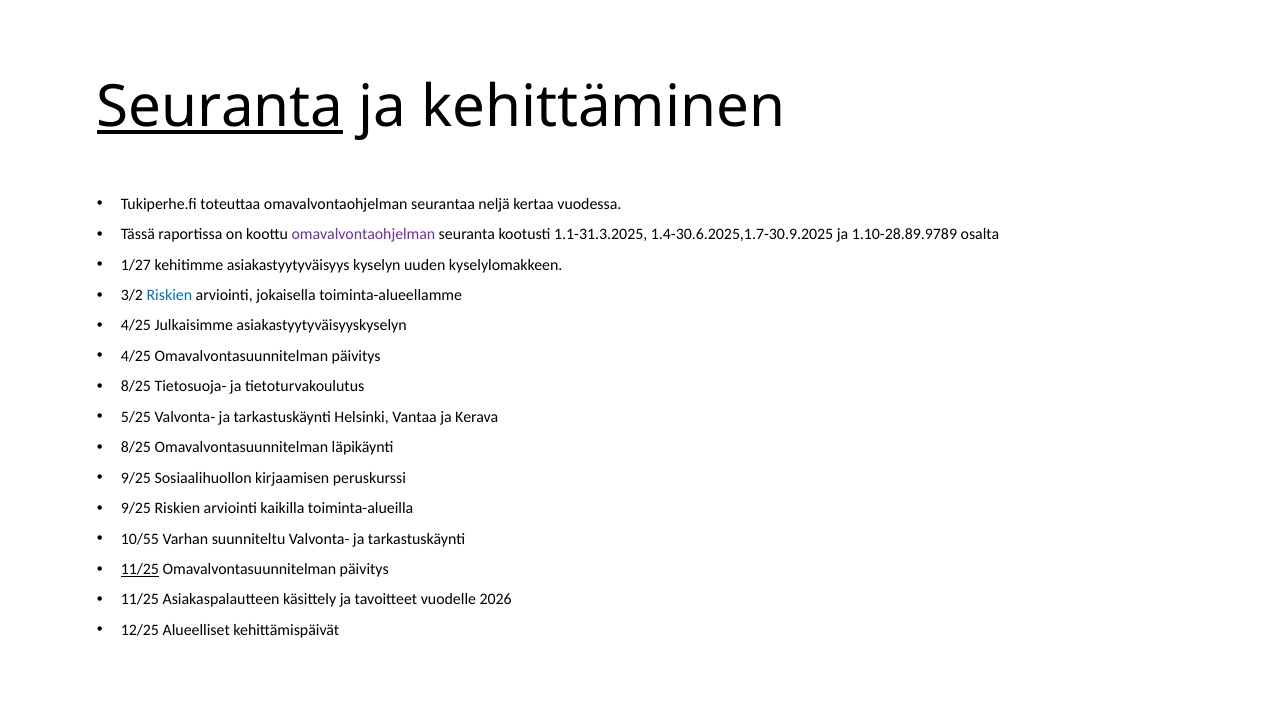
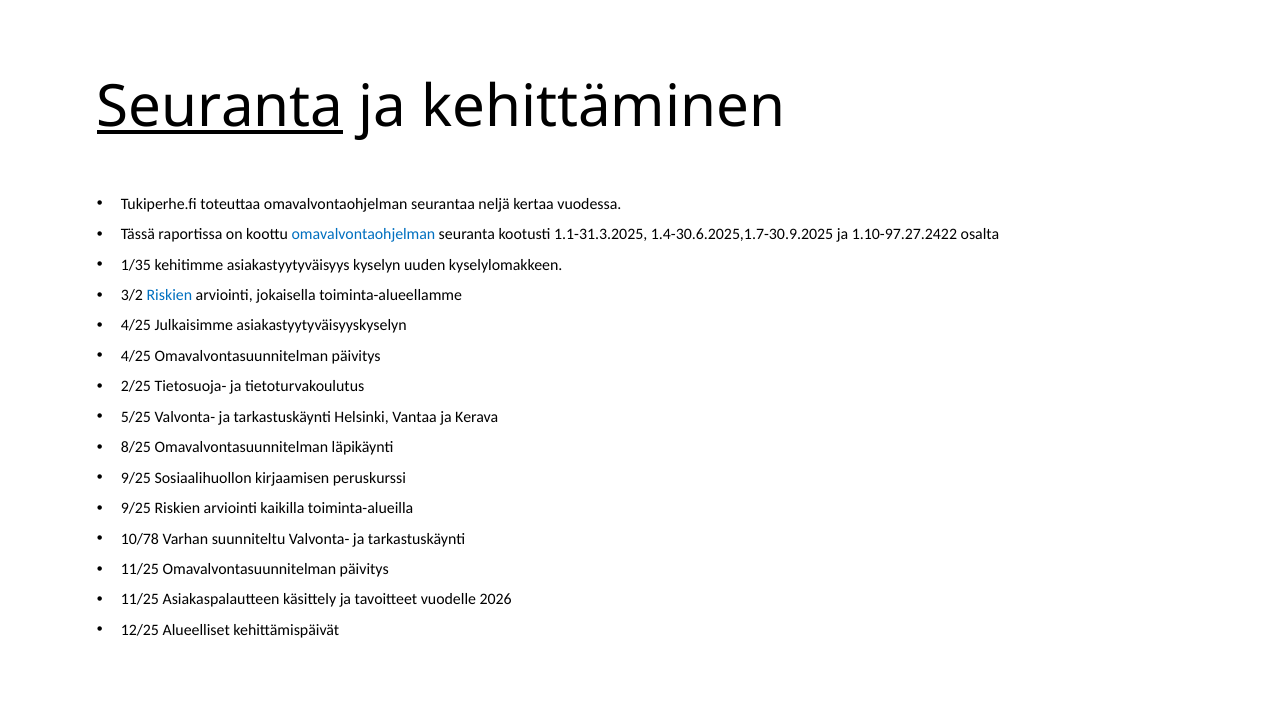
omavalvontaohjelman at (363, 234) colour: purple -> blue
1.10-28.89.9789: 1.10-28.89.9789 -> 1.10-97.27.2422
1/27: 1/27 -> 1/35
8/25 at (136, 386): 8/25 -> 2/25
10/55: 10/55 -> 10/78
11/25 at (140, 569) underline: present -> none
